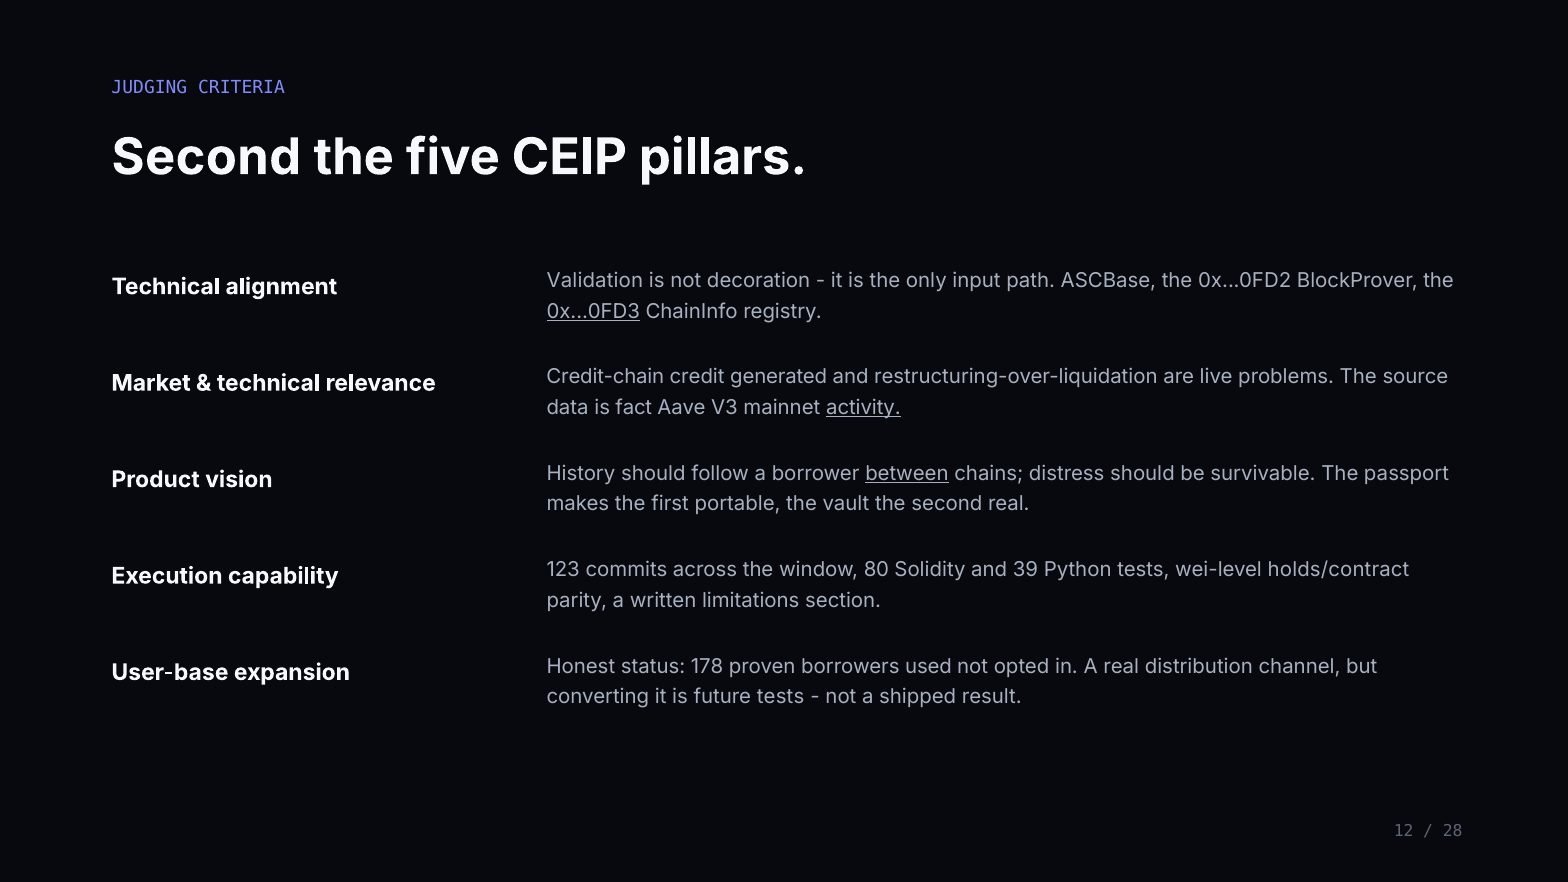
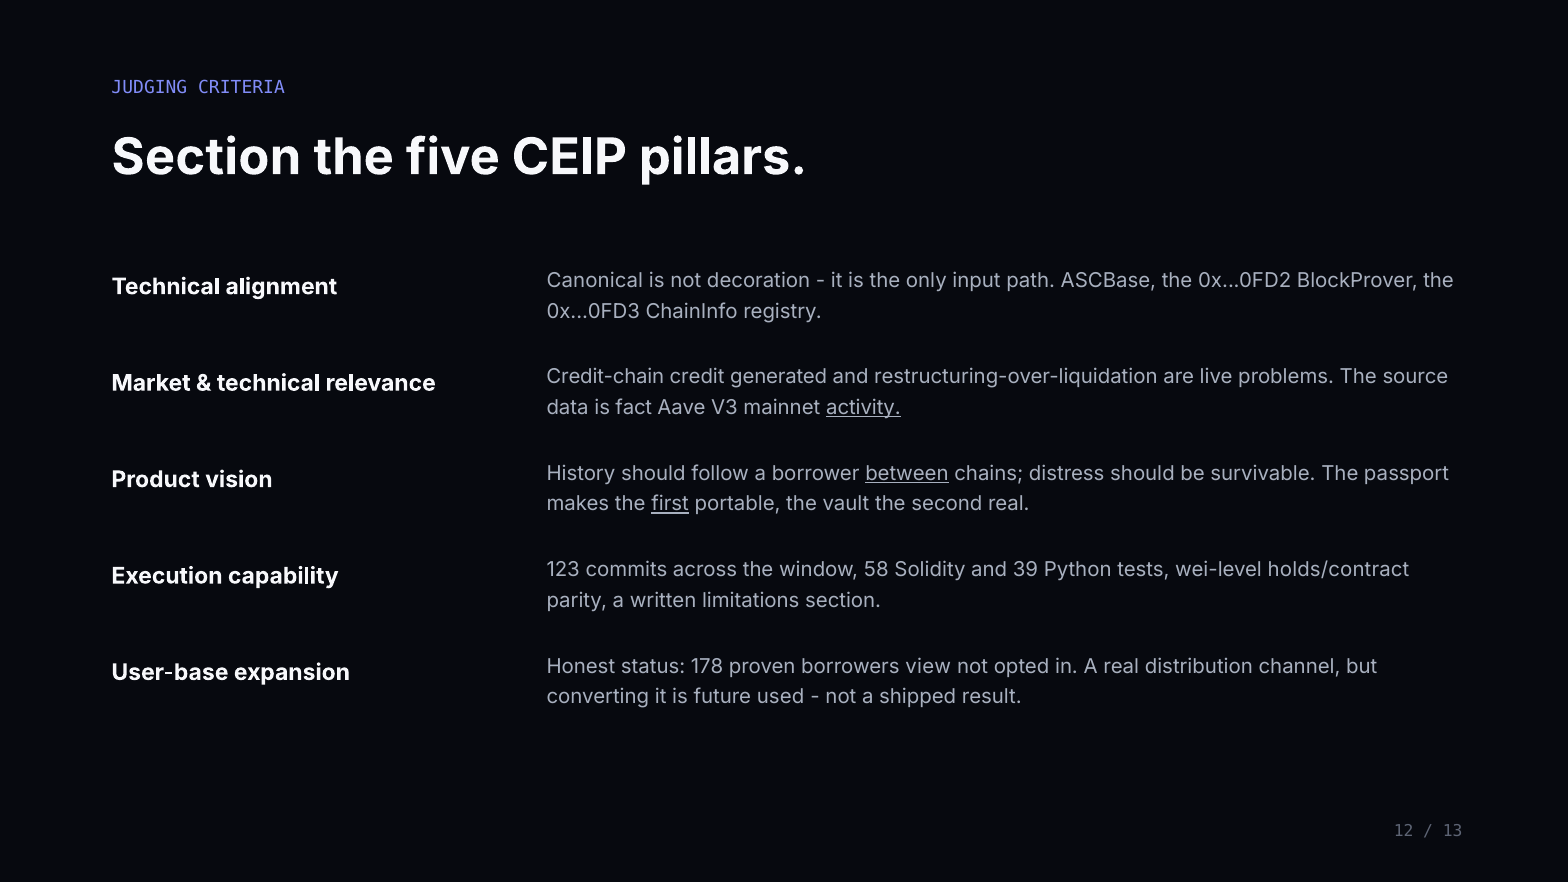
Second at (206, 157): Second -> Section
Validation: Validation -> Canonical
0x...0FD3 underline: present -> none
first underline: none -> present
80: 80 -> 58
used: used -> view
future tests: tests -> used
28: 28 -> 13
